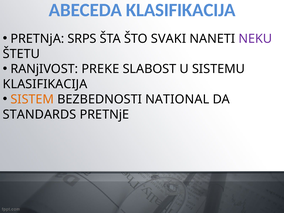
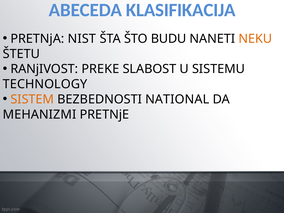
SRPS: SRPS -> NIST
SVAKI: SVAKI -> BUDU
NEKU colour: purple -> orange
KLASIFIKACIJA at (45, 84): KLASIFIKACIJA -> TECHNOLOGY
STANDARDS: STANDARDS -> MEHANIZMI
